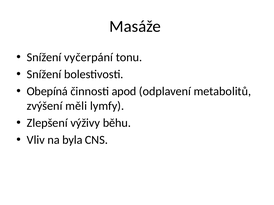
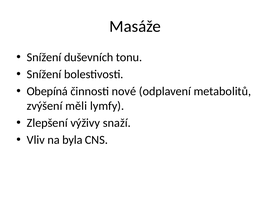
vyčerpání: vyčerpání -> duševních
apod: apod -> nové
běhu: běhu -> snaží
